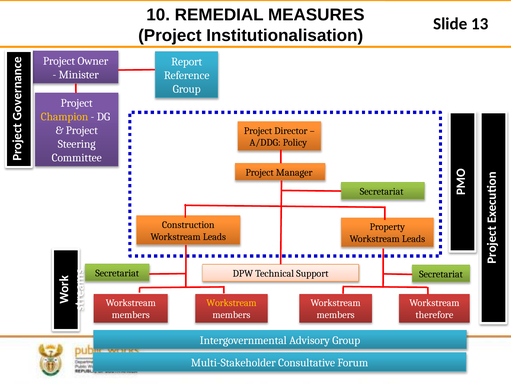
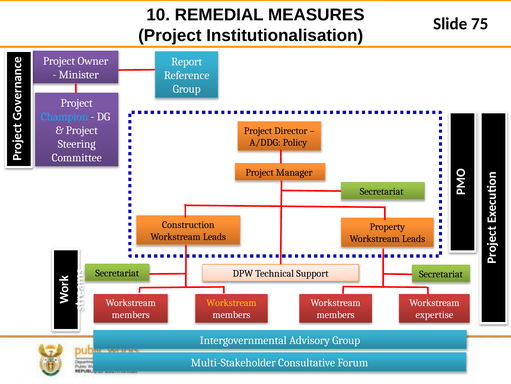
13: 13 -> 75
Champion colour: yellow -> light blue
therefore: therefore -> expertise
